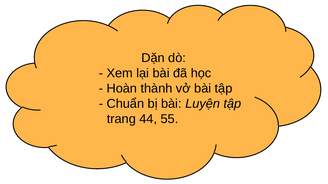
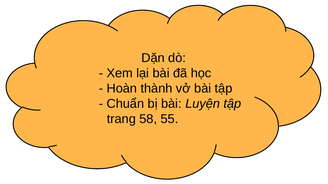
44: 44 -> 58
